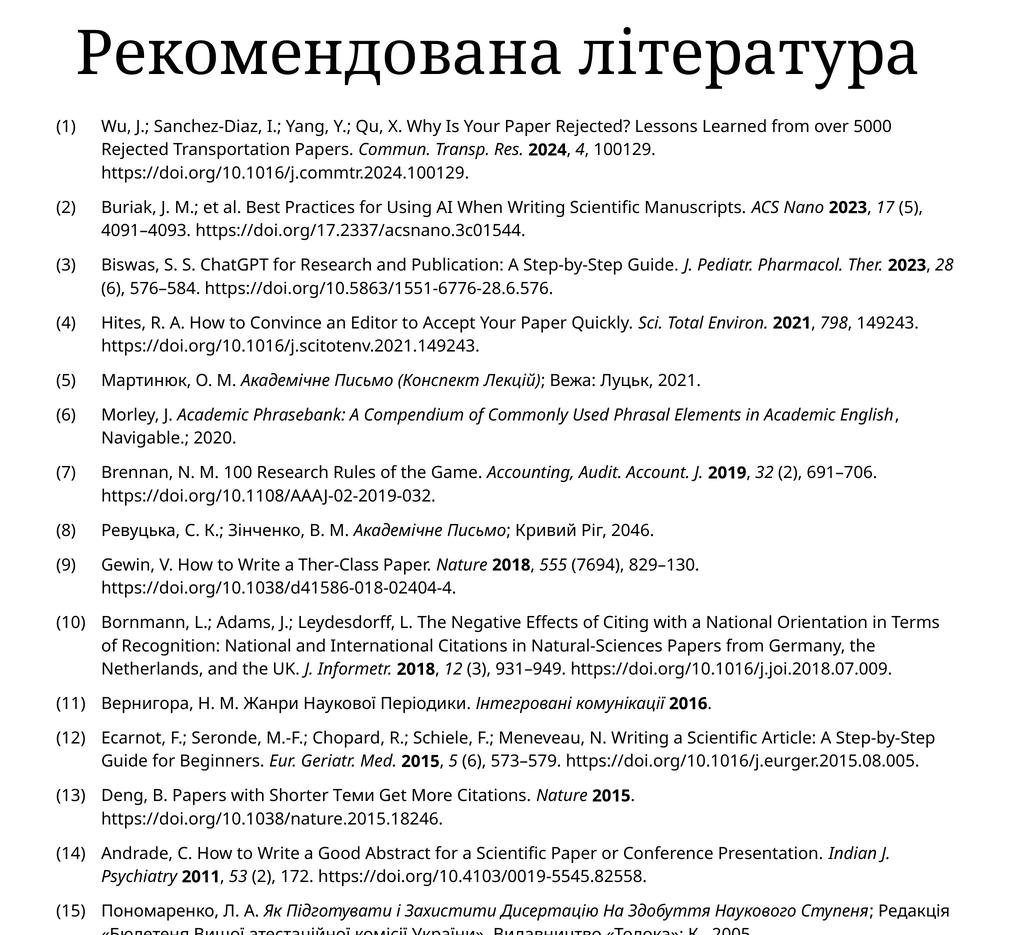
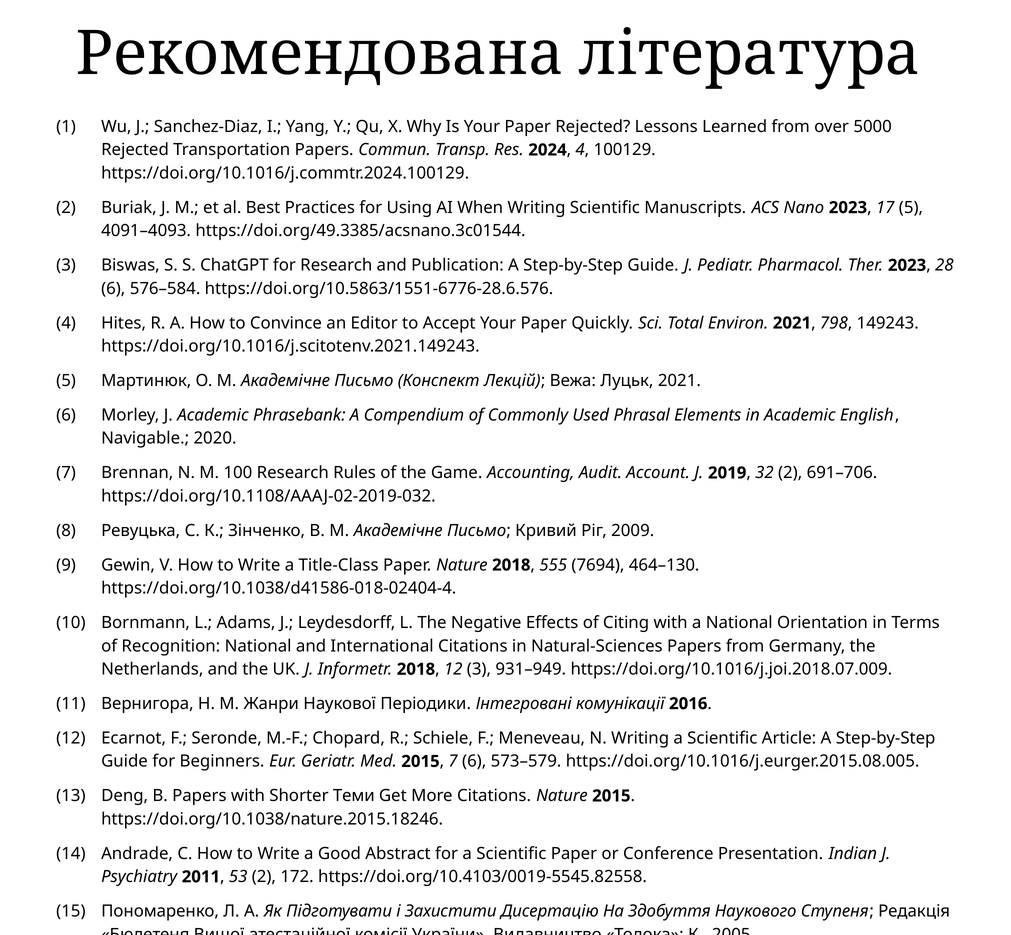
https://doi.org/17.2337/acsnano.3c01544: https://doi.org/17.2337/acsnano.3c01544 -> https://doi.org/49.3385/acsnano.3c01544
2046: 2046 -> 2009
Ther-Class: Ther-Class -> Title-Class
829–130: 829–130 -> 464–130
2015 5: 5 -> 7
